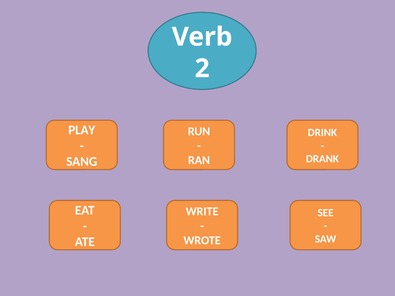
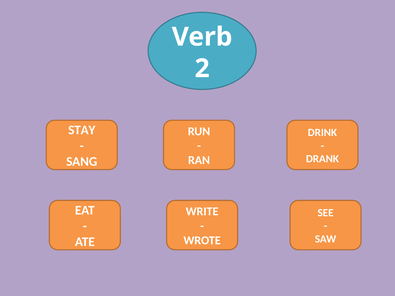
PLAY: PLAY -> STAY
